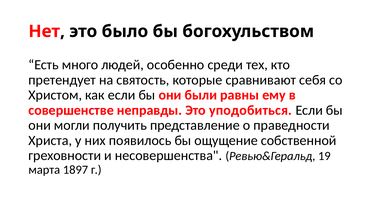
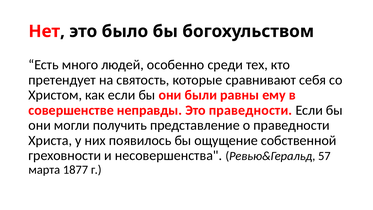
Это уподобиться: уподобиться -> праведности
19: 19 -> 57
1897: 1897 -> 1877
